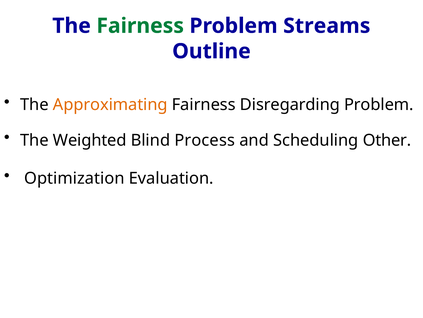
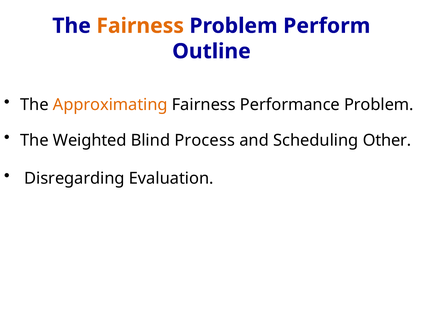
Fairness at (140, 26) colour: green -> orange
Streams: Streams -> Perform
Disregarding: Disregarding -> Performance
Optimization: Optimization -> Disregarding
